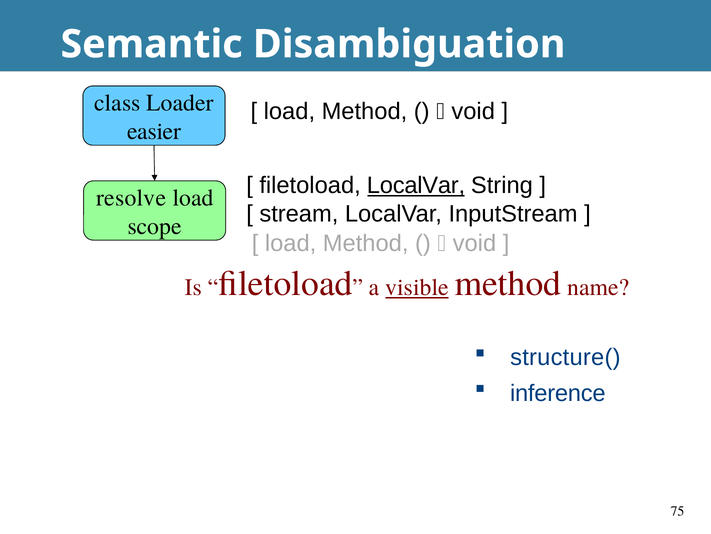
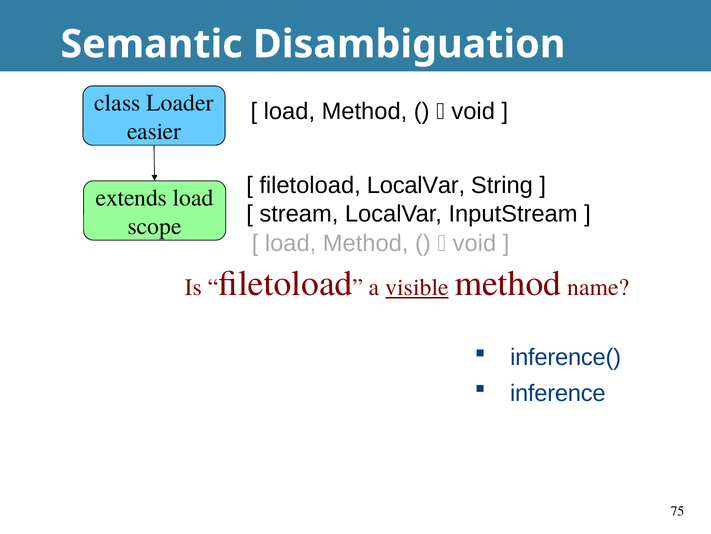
LocalVar at (416, 185) underline: present -> none
resolve: resolve -> extends
structure(: structure( -> inference(
